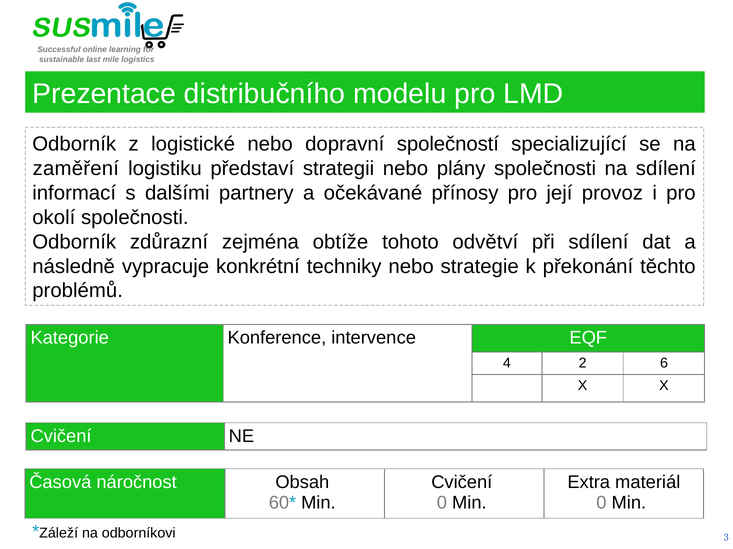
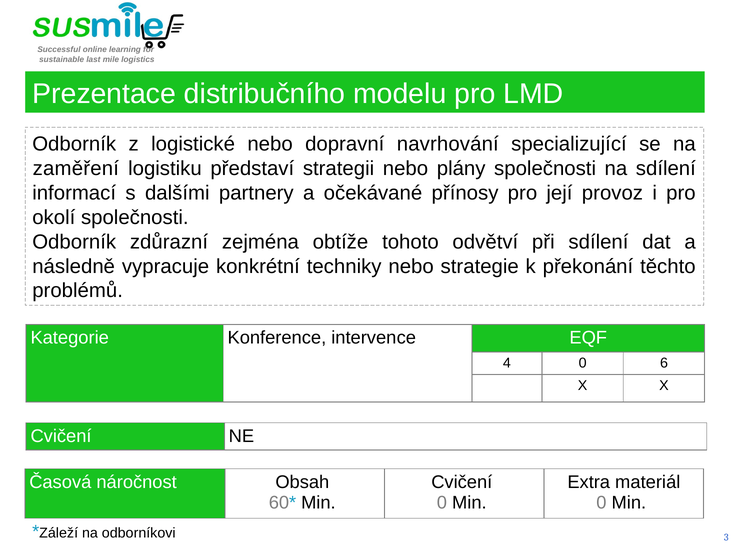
společností: společností -> navrhování
4 2: 2 -> 0
